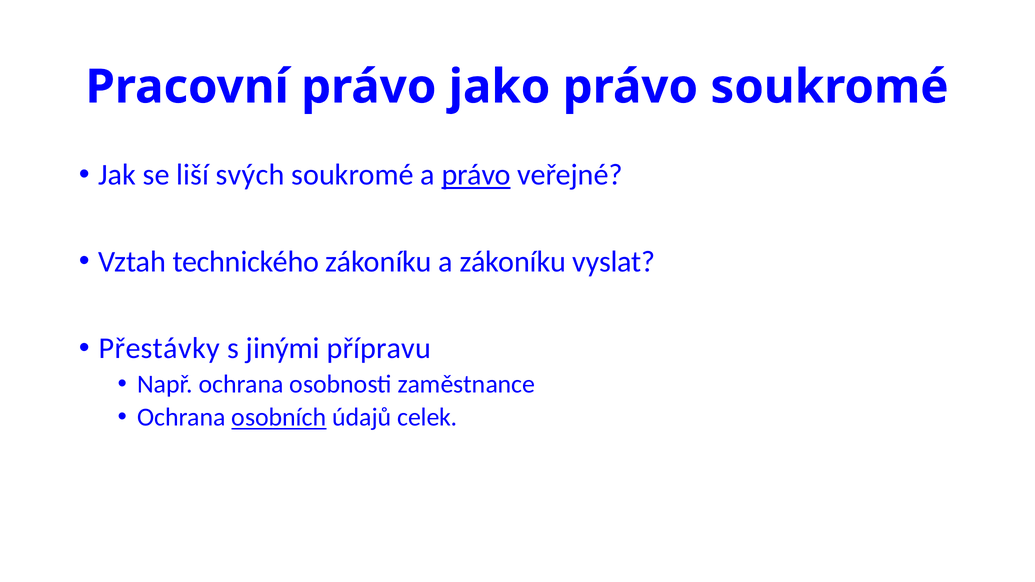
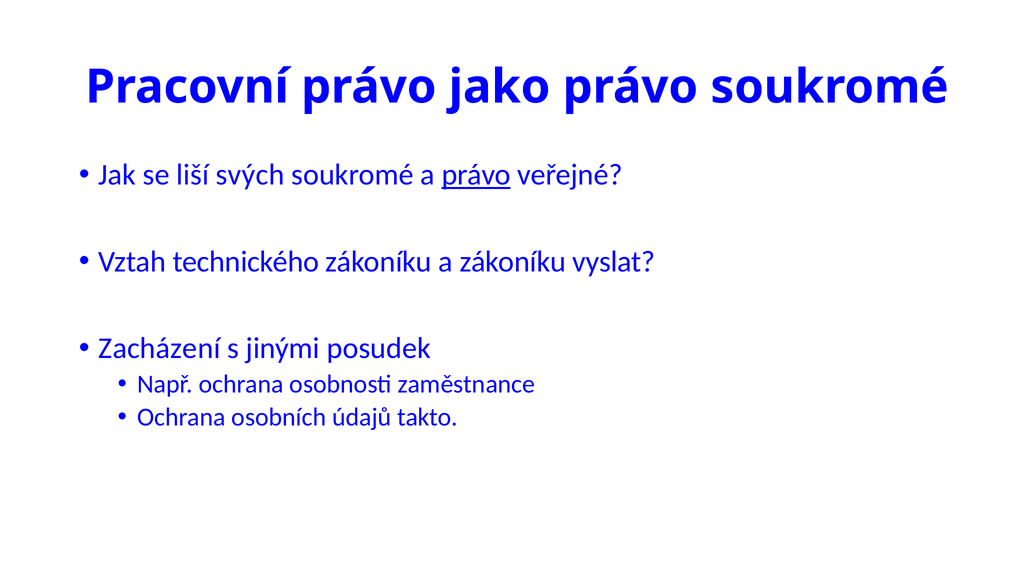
Přestávky: Přestávky -> Zacházení
přípravu: přípravu -> posudek
osobních underline: present -> none
celek: celek -> takto
